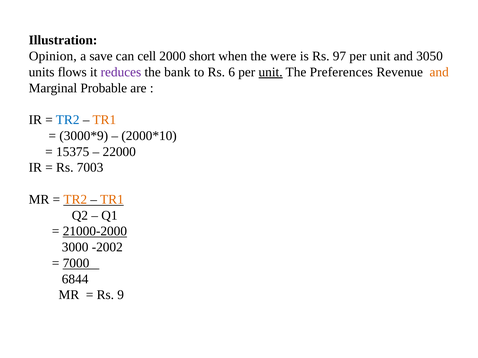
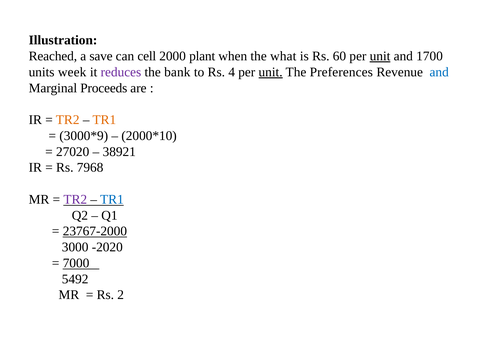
Opinion: Opinion -> Reached
short: short -> plant
were: were -> what
97: 97 -> 60
unit at (380, 56) underline: none -> present
3050: 3050 -> 1700
flows: flows -> week
6: 6 -> 4
and at (439, 72) colour: orange -> blue
Probable: Probable -> Proceeds
TR2 at (68, 120) colour: blue -> orange
15375: 15375 -> 27020
22000: 22000 -> 38921
7003: 7003 -> 7968
TR2 at (75, 200) colour: orange -> purple
TR1 at (112, 200) colour: orange -> blue
21000-2000: 21000-2000 -> 23767-2000
-2002: -2002 -> -2020
6844: 6844 -> 5492
9: 9 -> 2
